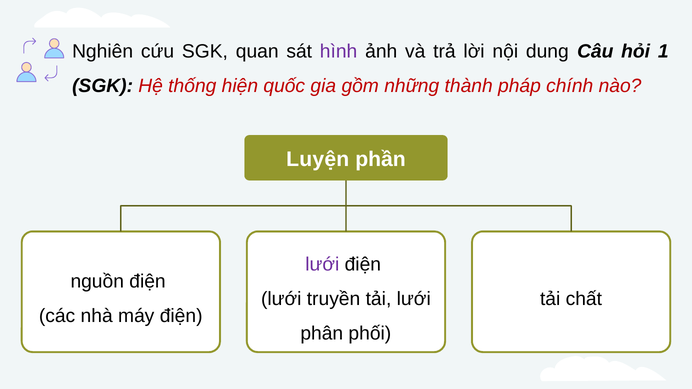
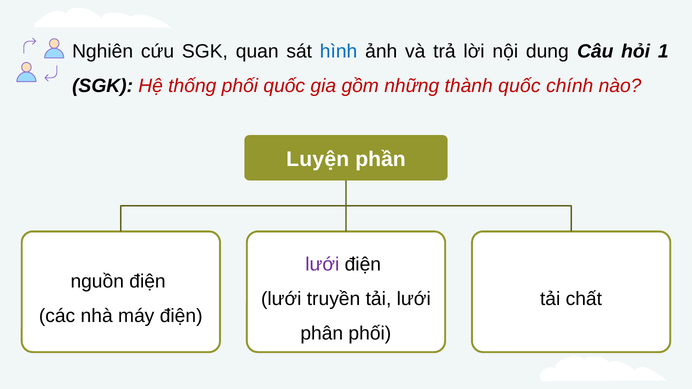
hình colour: purple -> blue
thống hiện: hiện -> phối
thành pháp: pháp -> quốc
